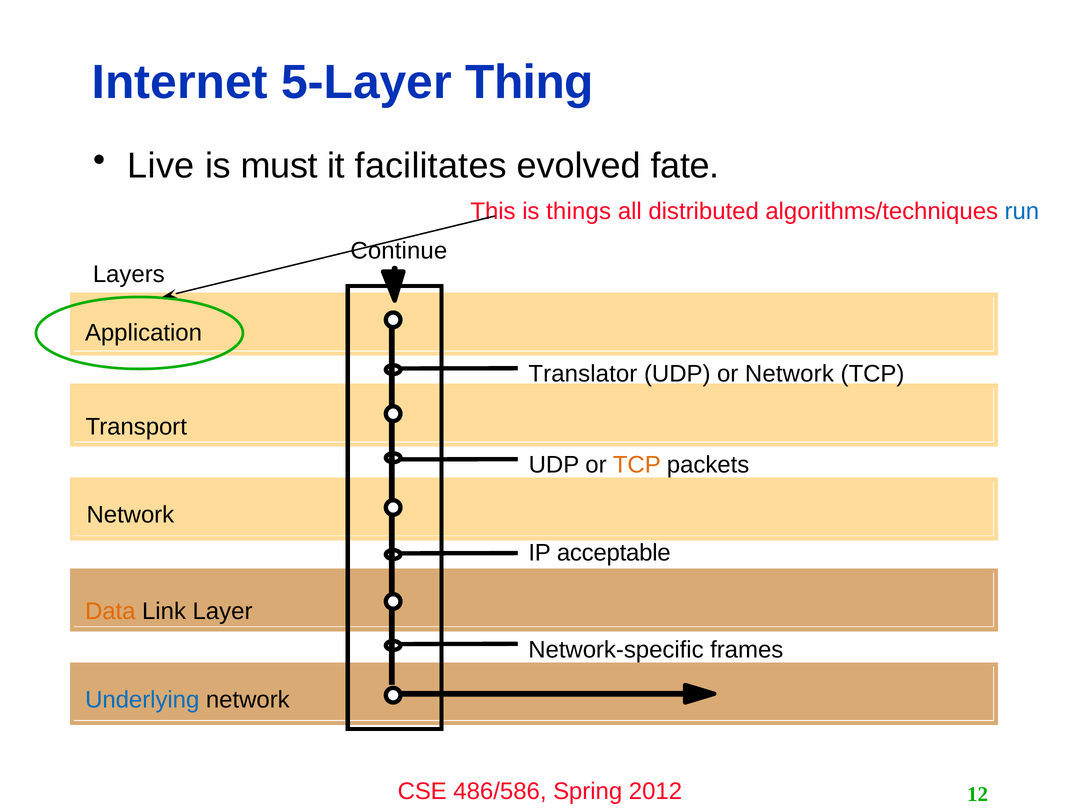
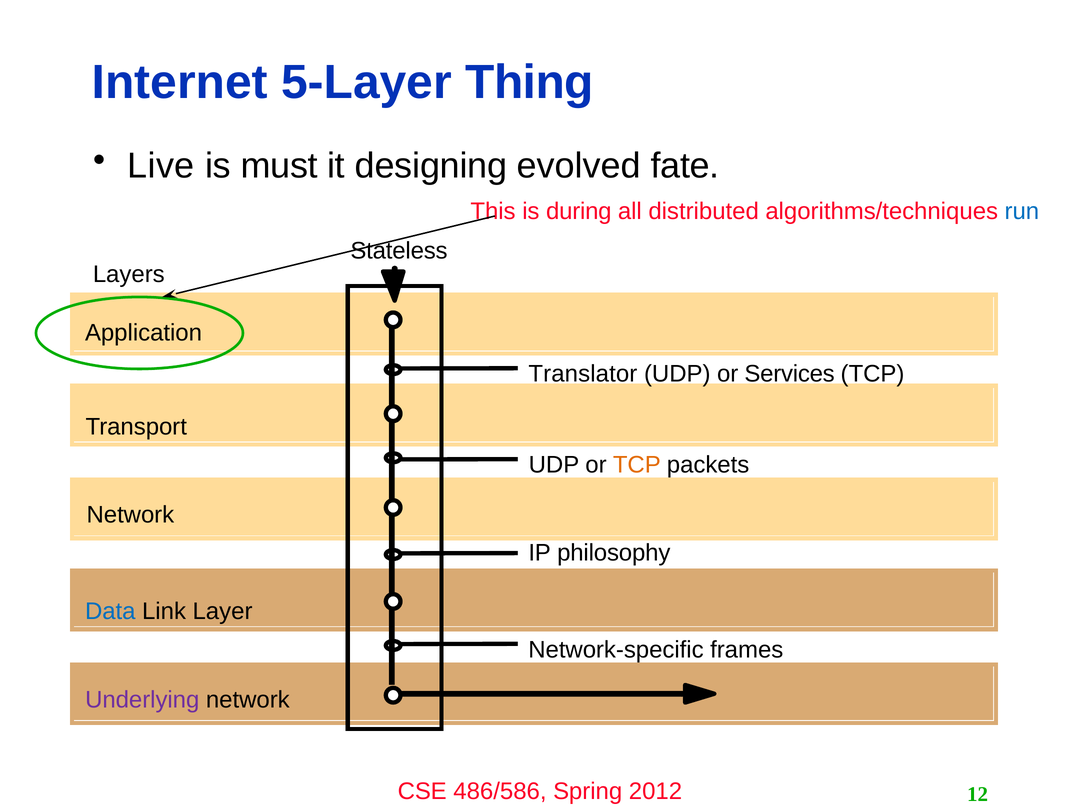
facilitates: facilitates -> designing
things: things -> during
Continue: Continue -> Stateless
or Network: Network -> Services
acceptable: acceptable -> philosophy
Data colour: orange -> blue
Underlying colour: blue -> purple
